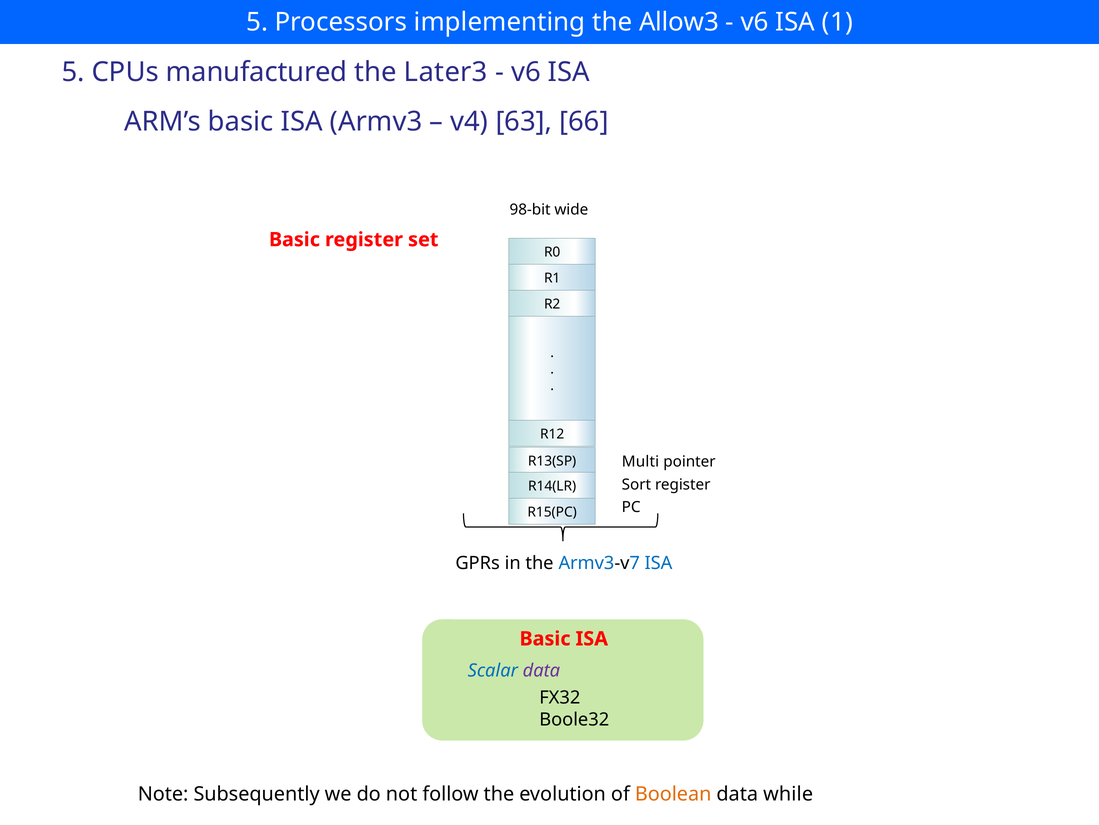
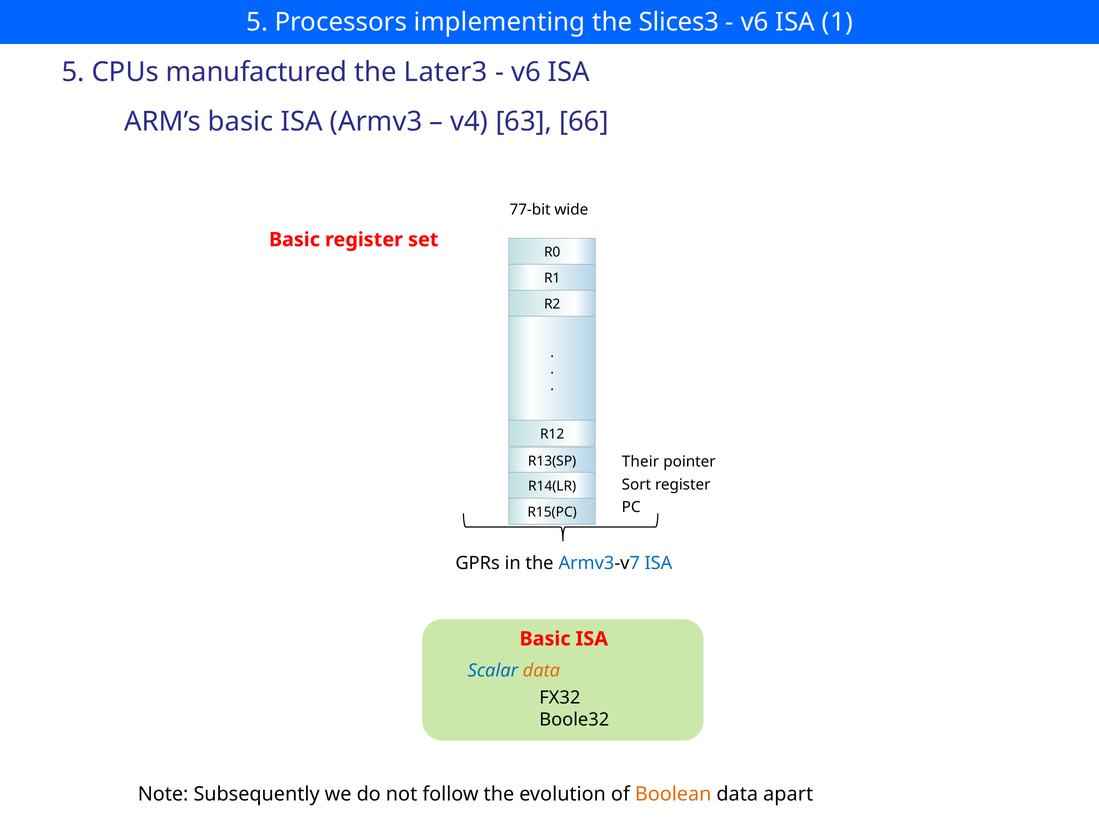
Allow3: Allow3 -> Slices3
98-bit: 98-bit -> 77-bit
Multi: Multi -> Their
data at (541, 670) colour: purple -> orange
while: while -> apart
